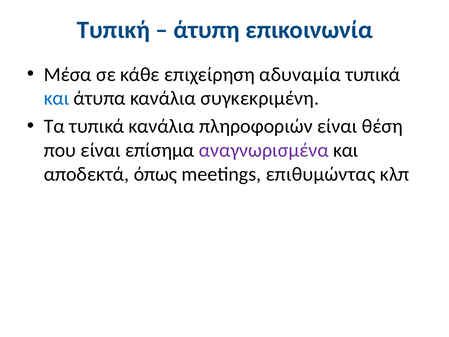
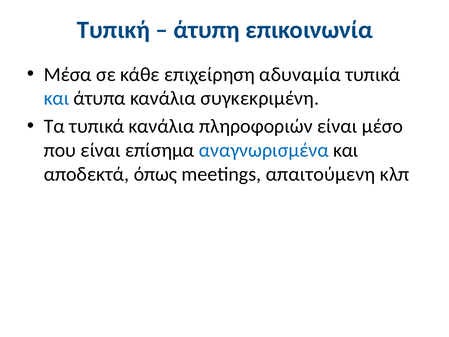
θέση: θέση -> μέσο
αναγνωρισμένα colour: purple -> blue
επιθυμώντας: επιθυμώντας -> απαιτούμενη
